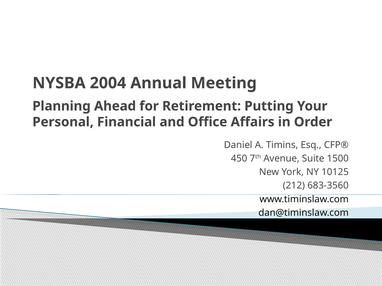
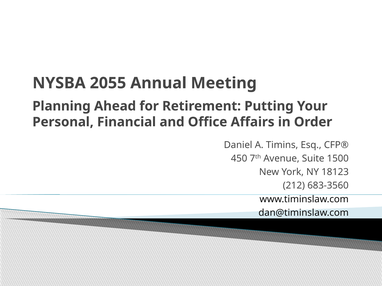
2004: 2004 -> 2055
10125: 10125 -> 18123
